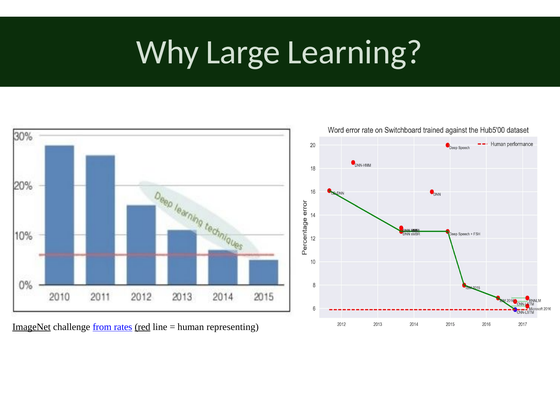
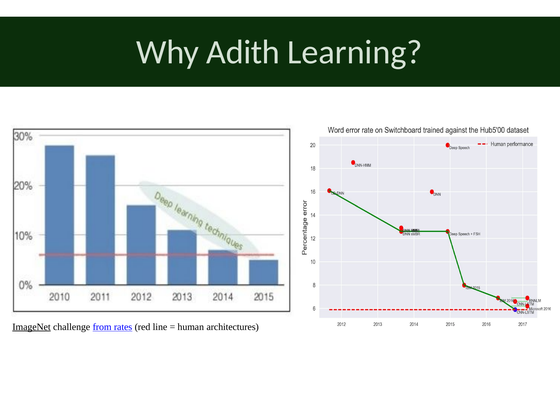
Large: Large -> Adith
red underline: present -> none
representing: representing -> architectures
